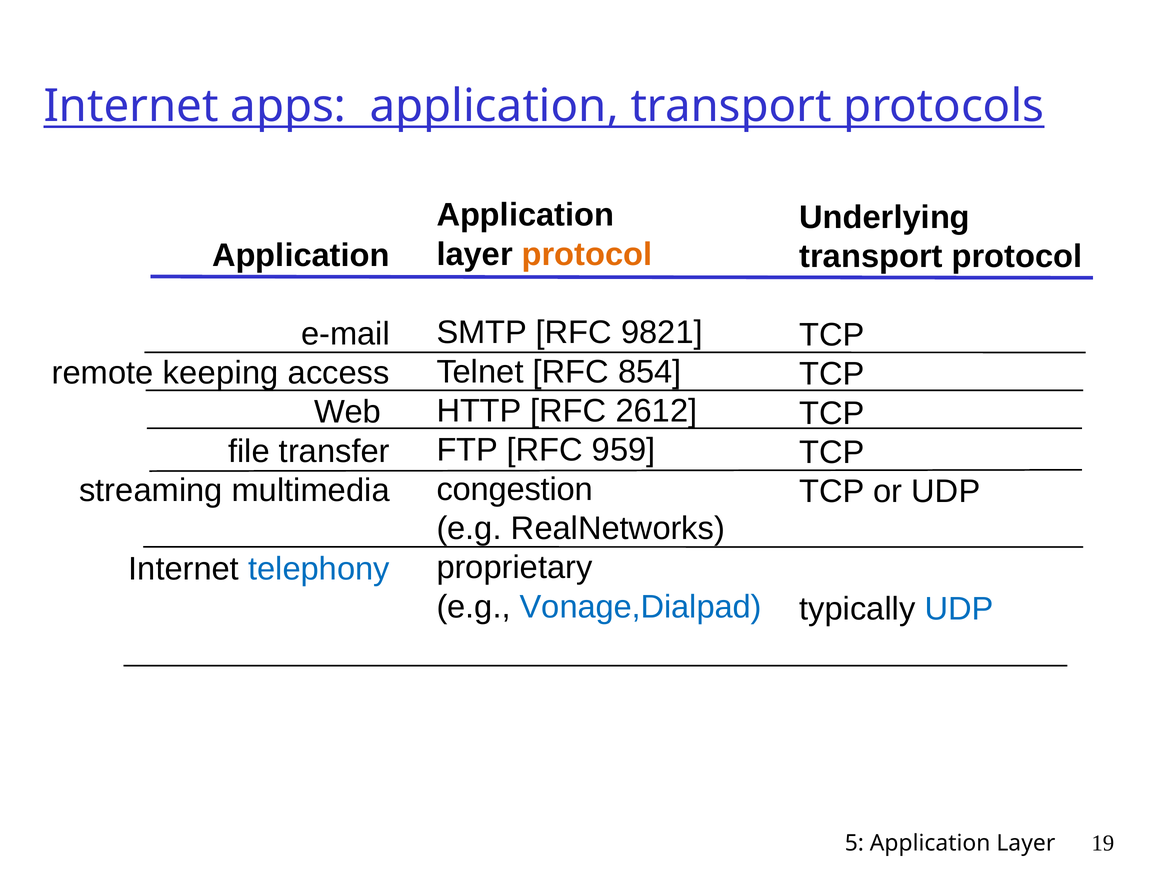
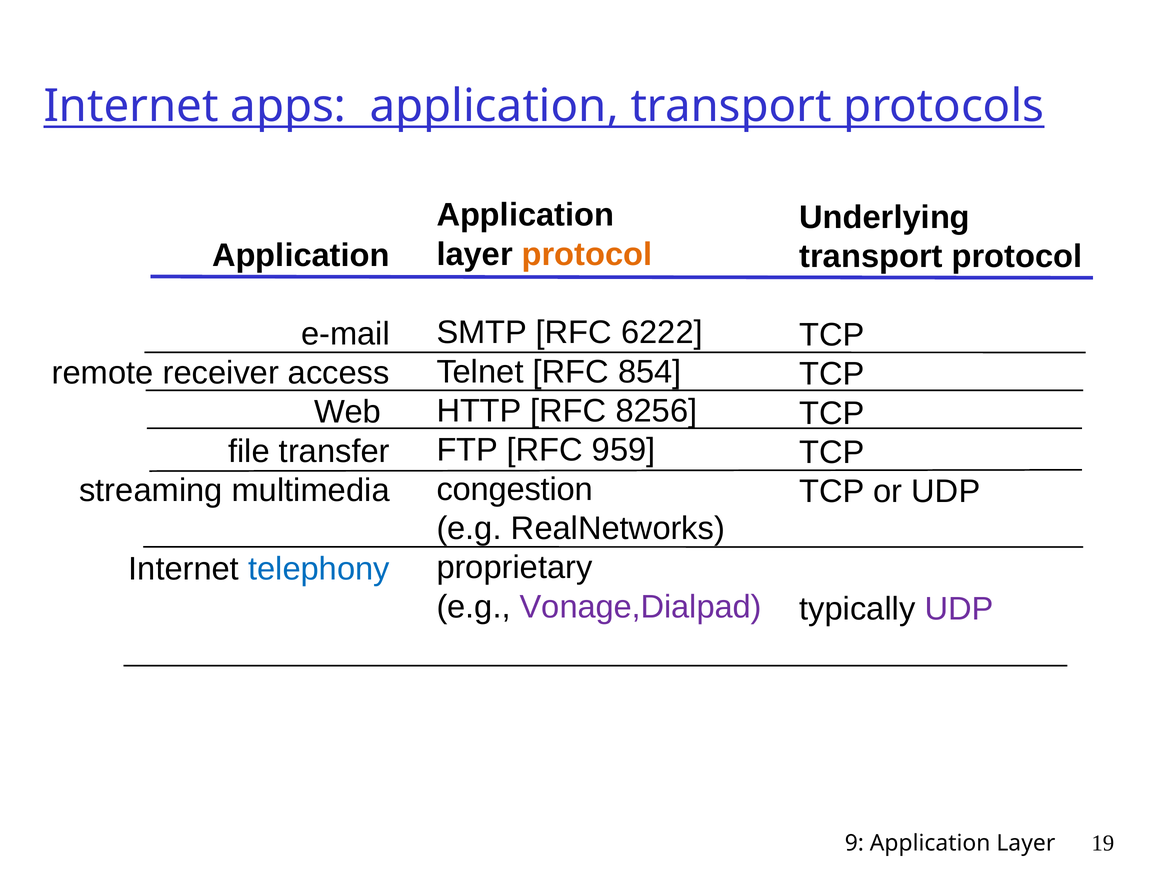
9821: 9821 -> 6222
keeping: keeping -> receiver
2612: 2612 -> 8256
Vonage,Dialpad colour: blue -> purple
UDP at (959, 609) colour: blue -> purple
5: 5 -> 9
